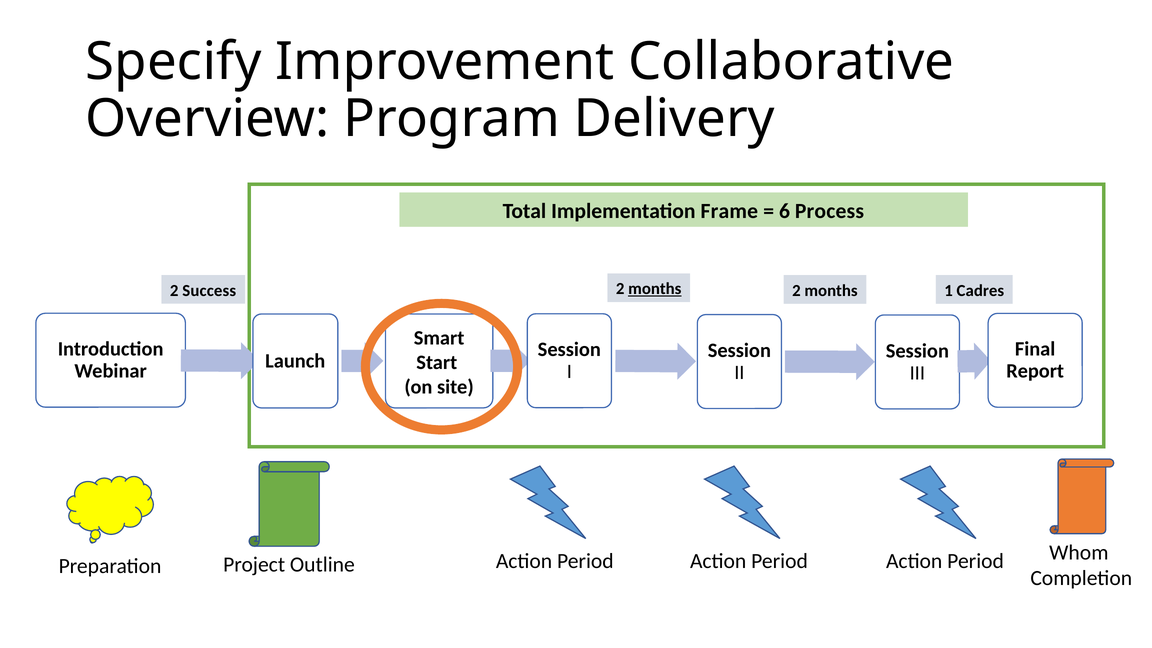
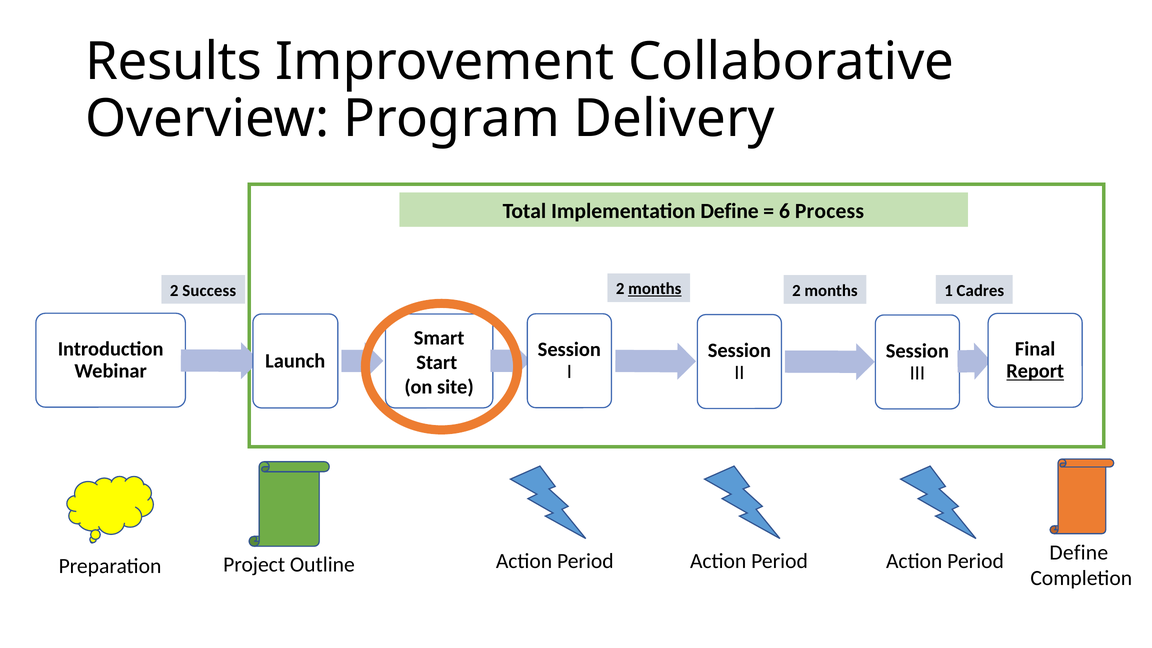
Specify: Specify -> Results
Implementation Frame: Frame -> Define
Report underline: none -> present
Period Whom: Whom -> Define
